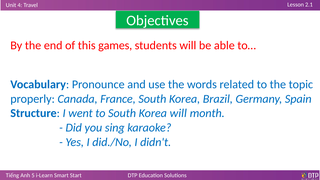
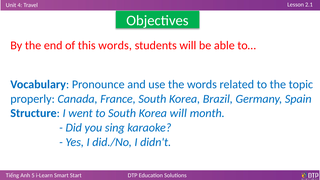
this games: games -> words
